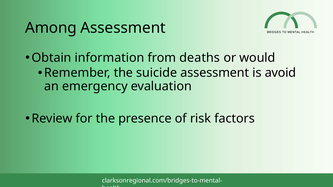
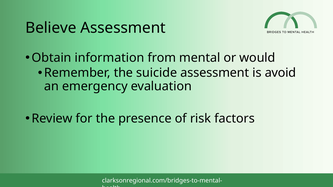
Among: Among -> Believe
deaths: deaths -> mental
